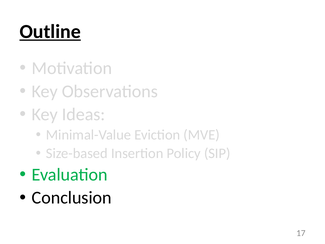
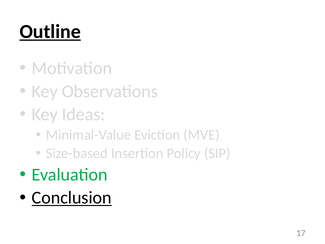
Conclusion underline: none -> present
